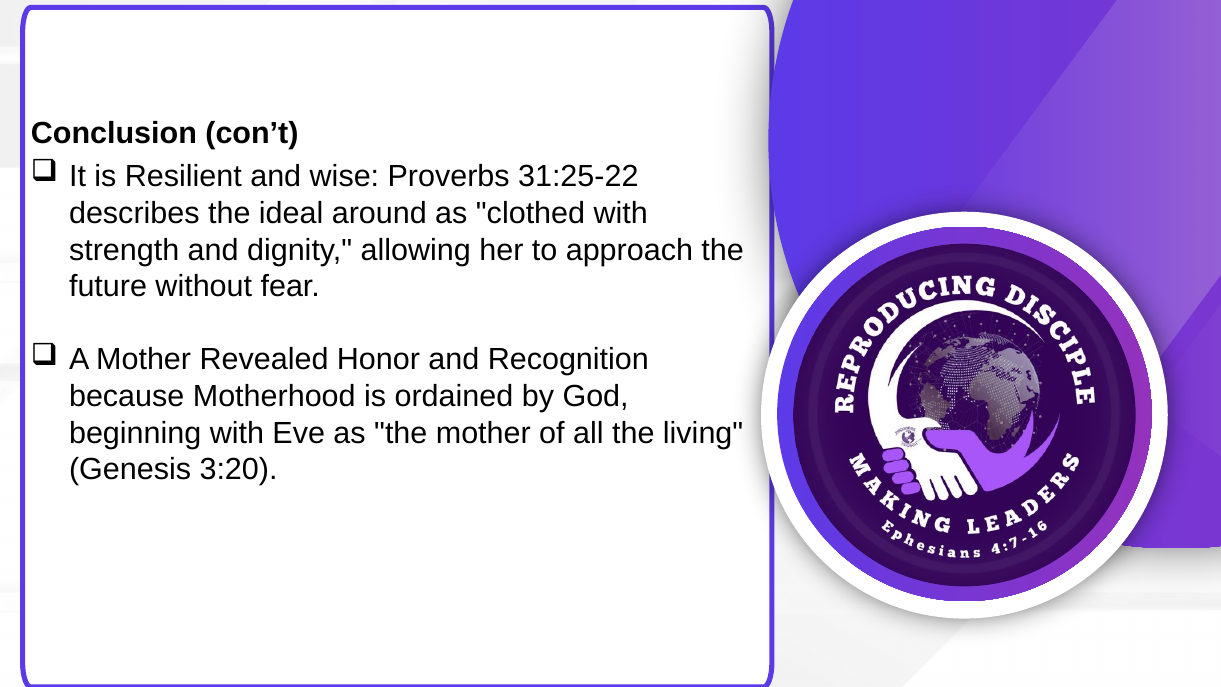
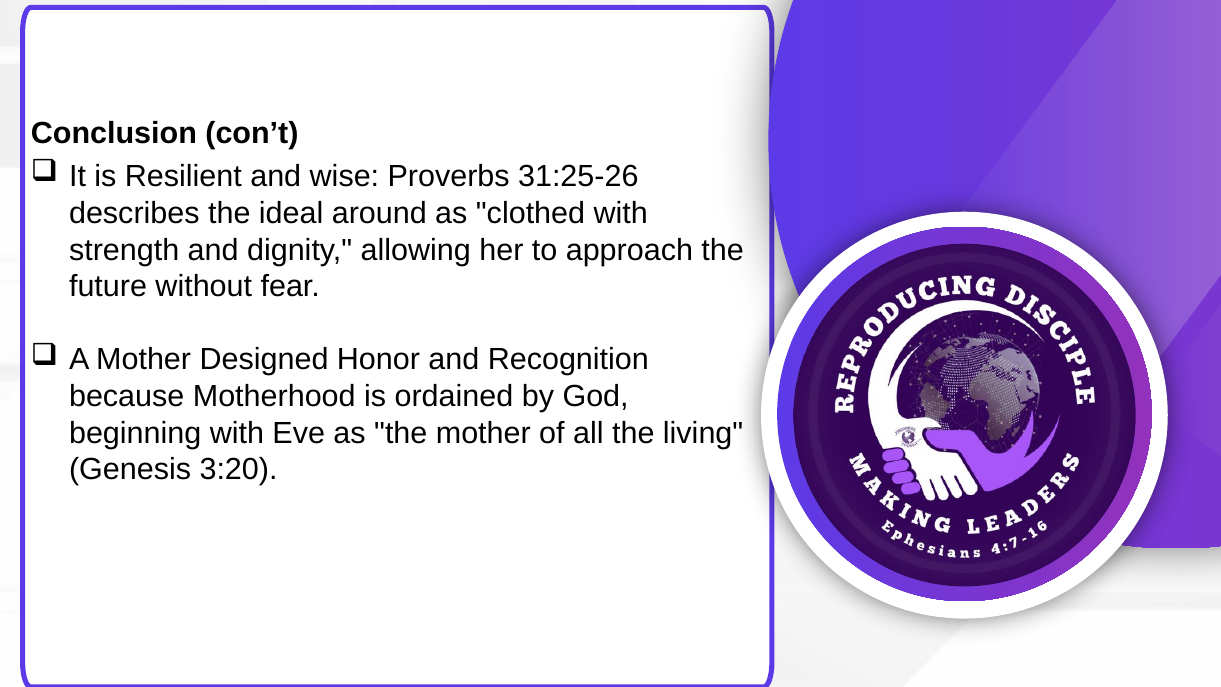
31:25-22: 31:25-22 -> 31:25-26
Revealed: Revealed -> Designed
